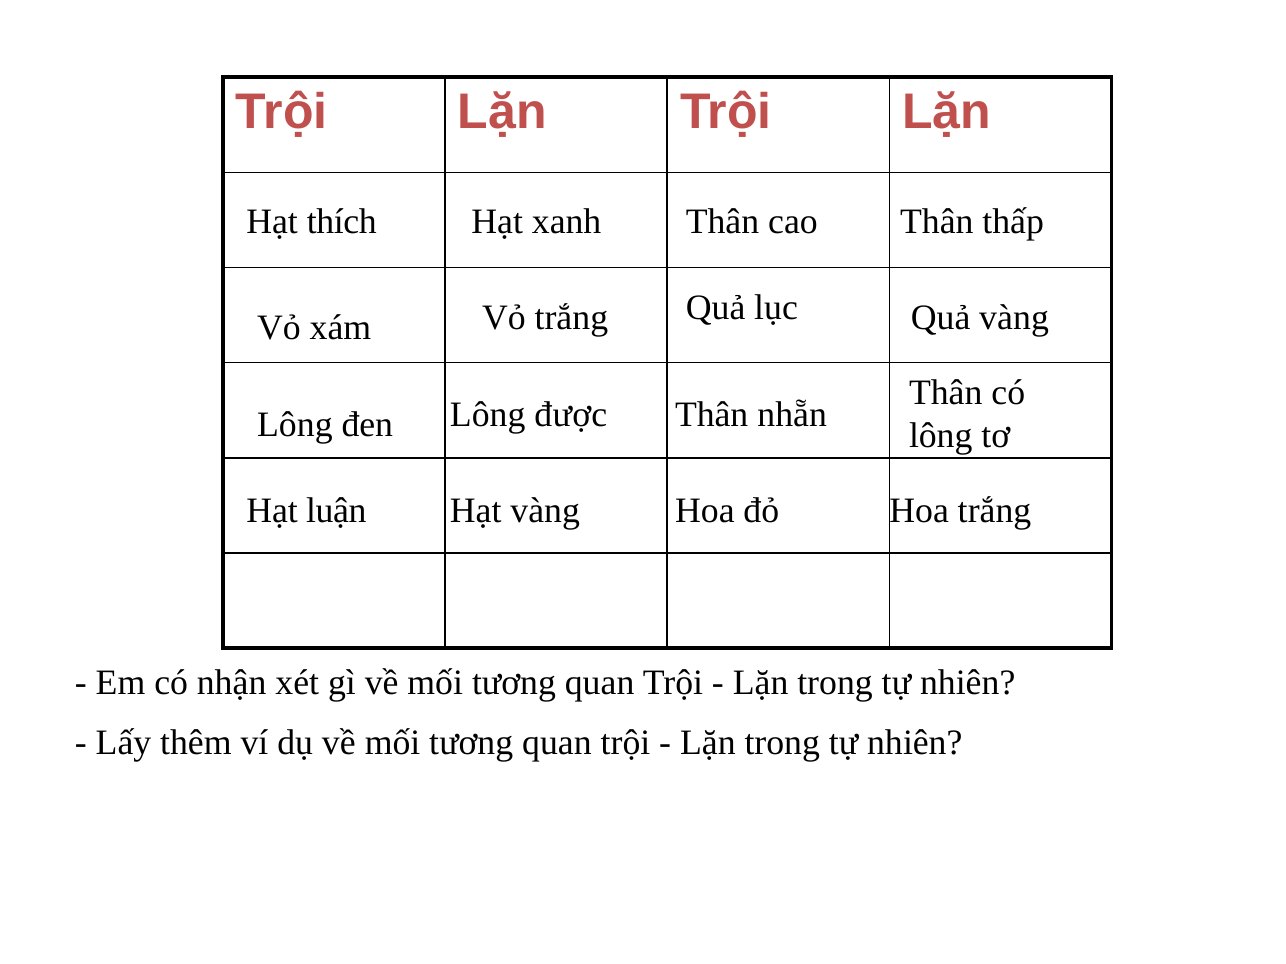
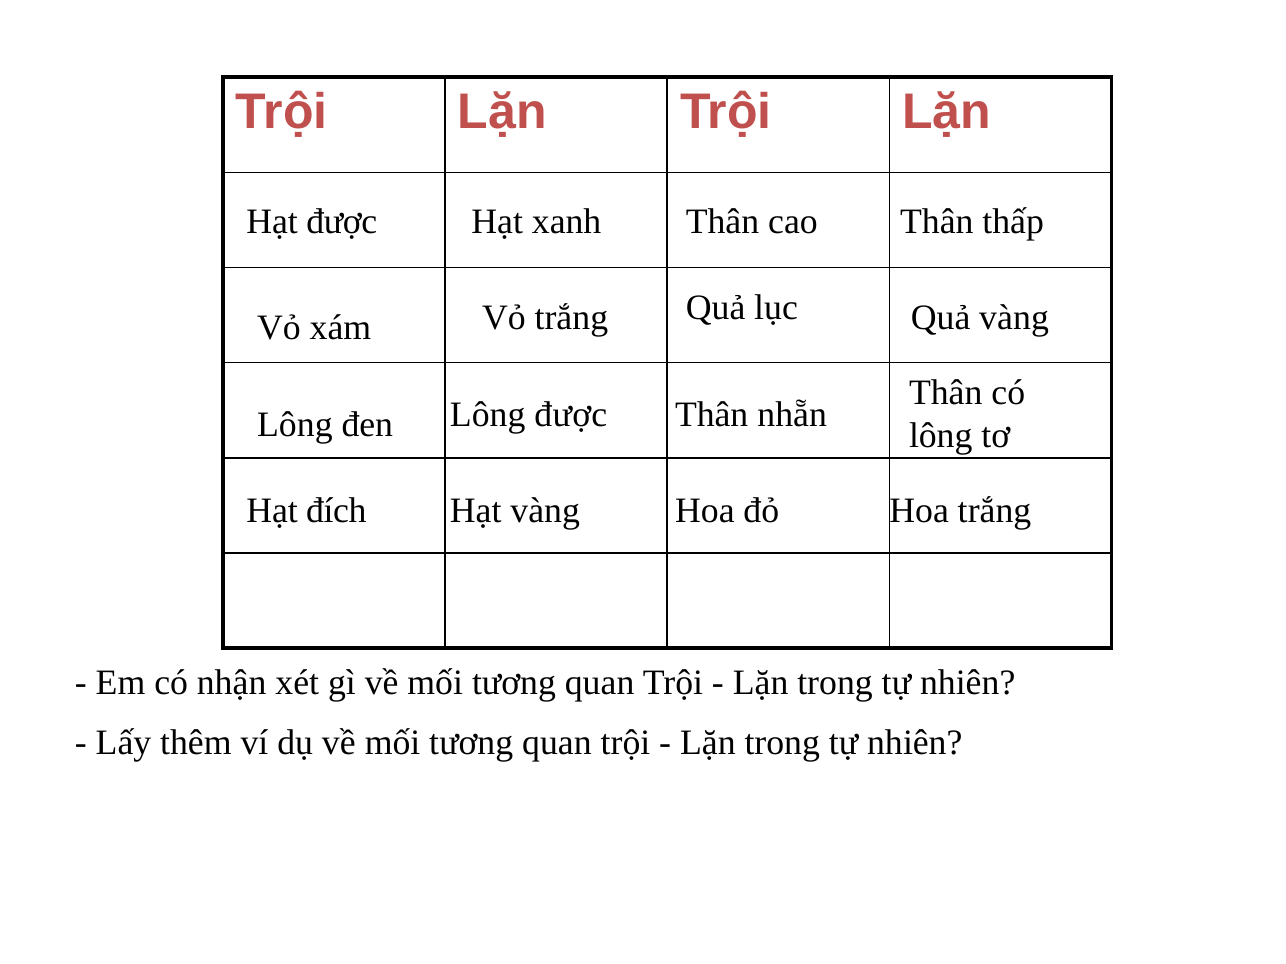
Hạt thích: thích -> được
luận: luận -> đích
